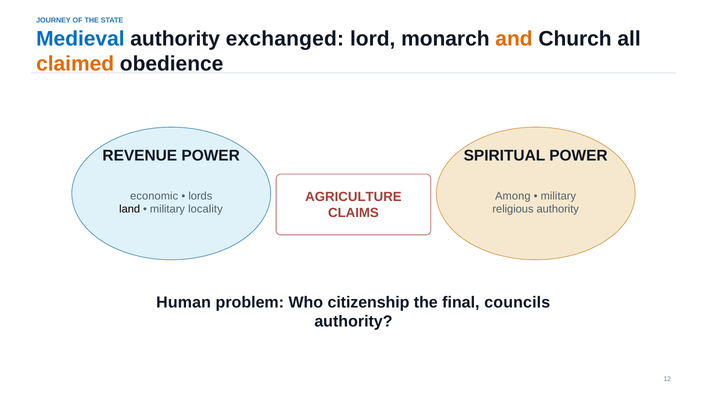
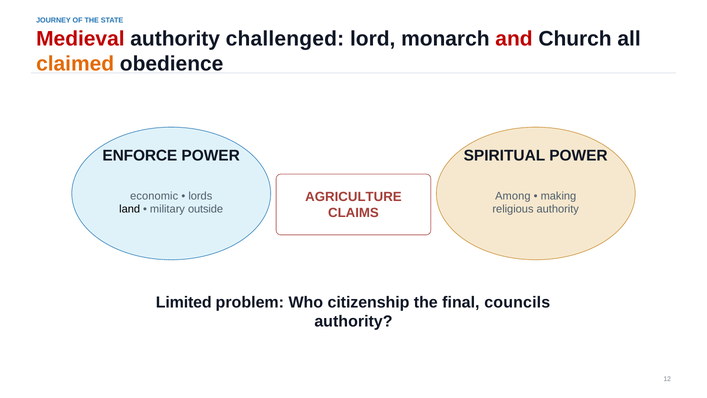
Medieval colour: blue -> red
exchanged: exchanged -> challenged
and colour: orange -> red
REVENUE: REVENUE -> ENFORCE
military at (558, 196): military -> making
locality: locality -> outside
Human: Human -> Limited
